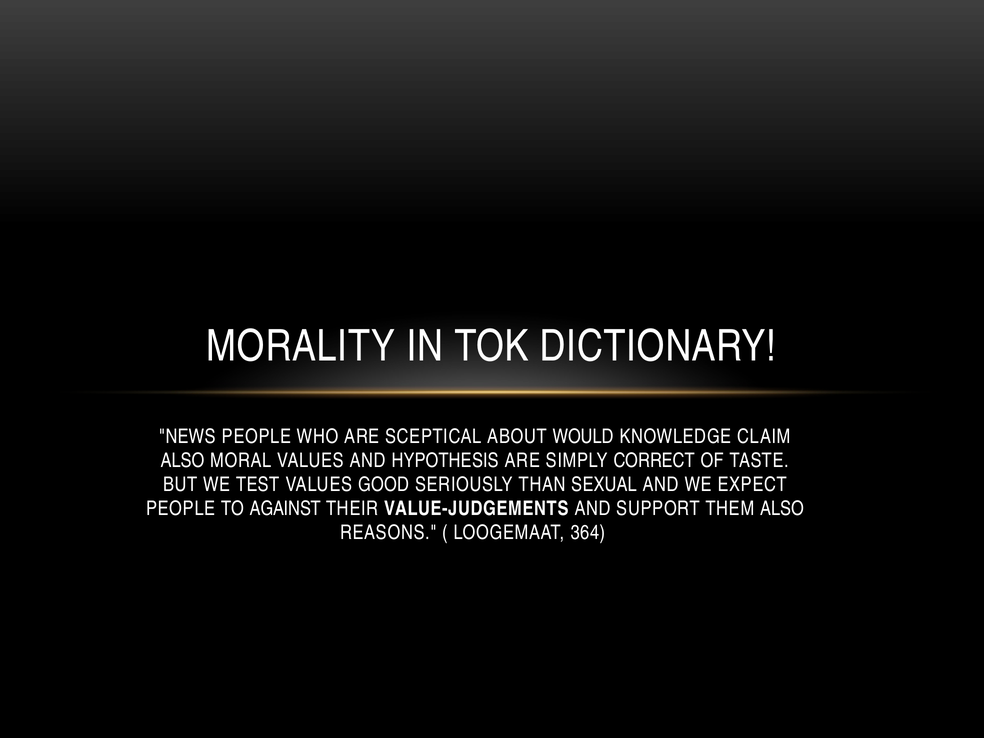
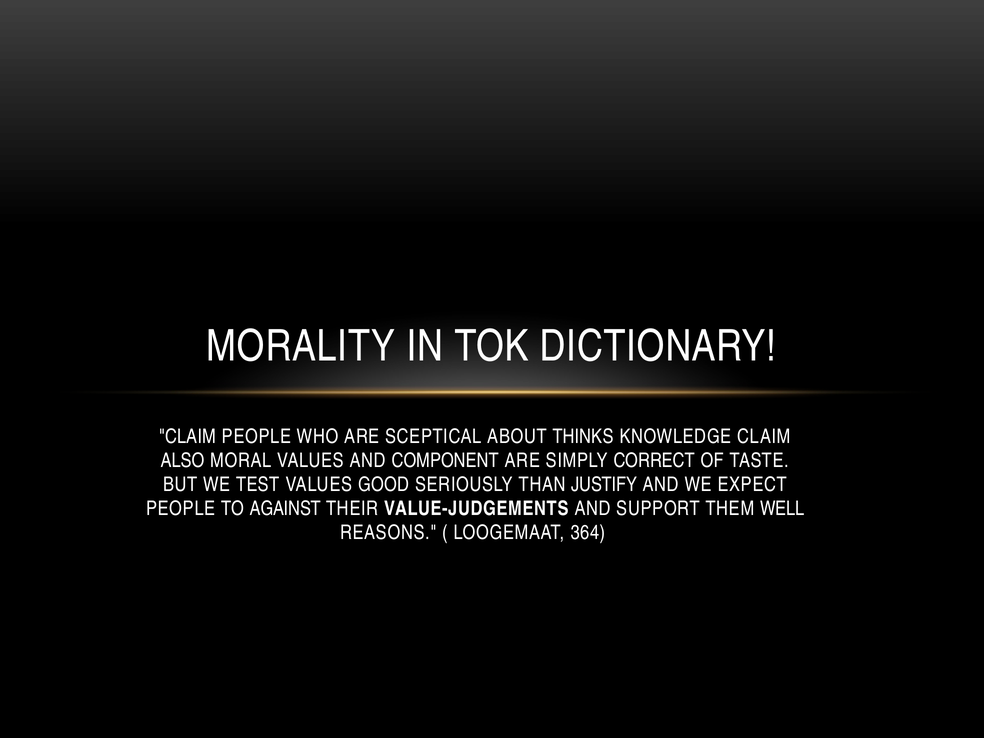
NEWS at (188, 437): NEWS -> CLAIM
WOULD: WOULD -> THINKS
HYPOTHESIS: HYPOTHESIS -> COMPONENT
SEXUAL: SEXUAL -> JUSTIFY
THEM ALSO: ALSO -> WELL
